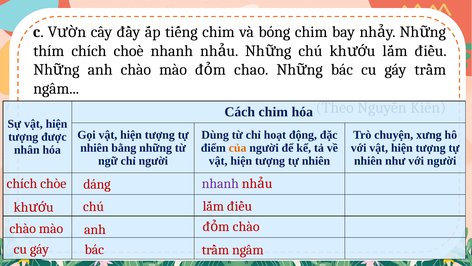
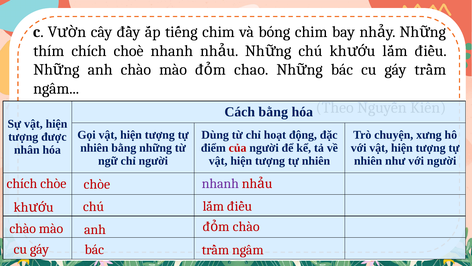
Cách chim: chim -> bằng
của colour: orange -> red
chòe dáng: dáng -> chòe
